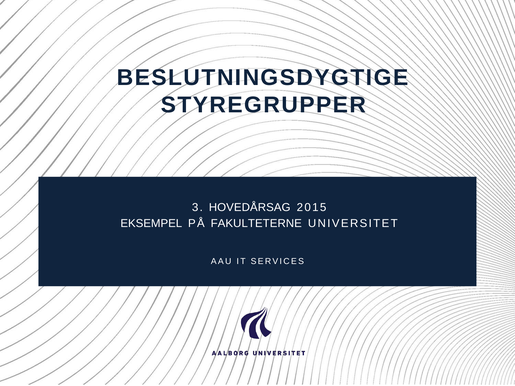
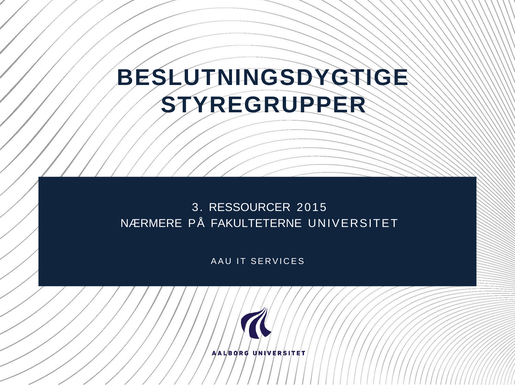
HOVEDÅRSAG: HOVEDÅRSAG -> RESSOURCER
EKSEMPEL: EKSEMPEL -> NÆRMERE
